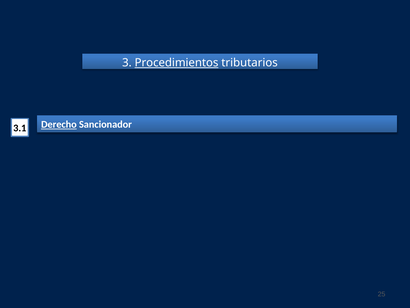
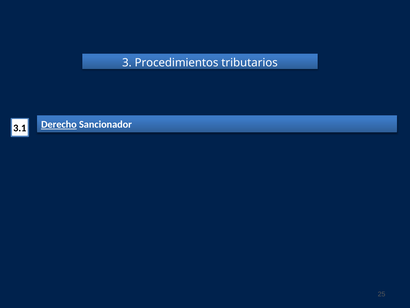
Procedimientos underline: present -> none
